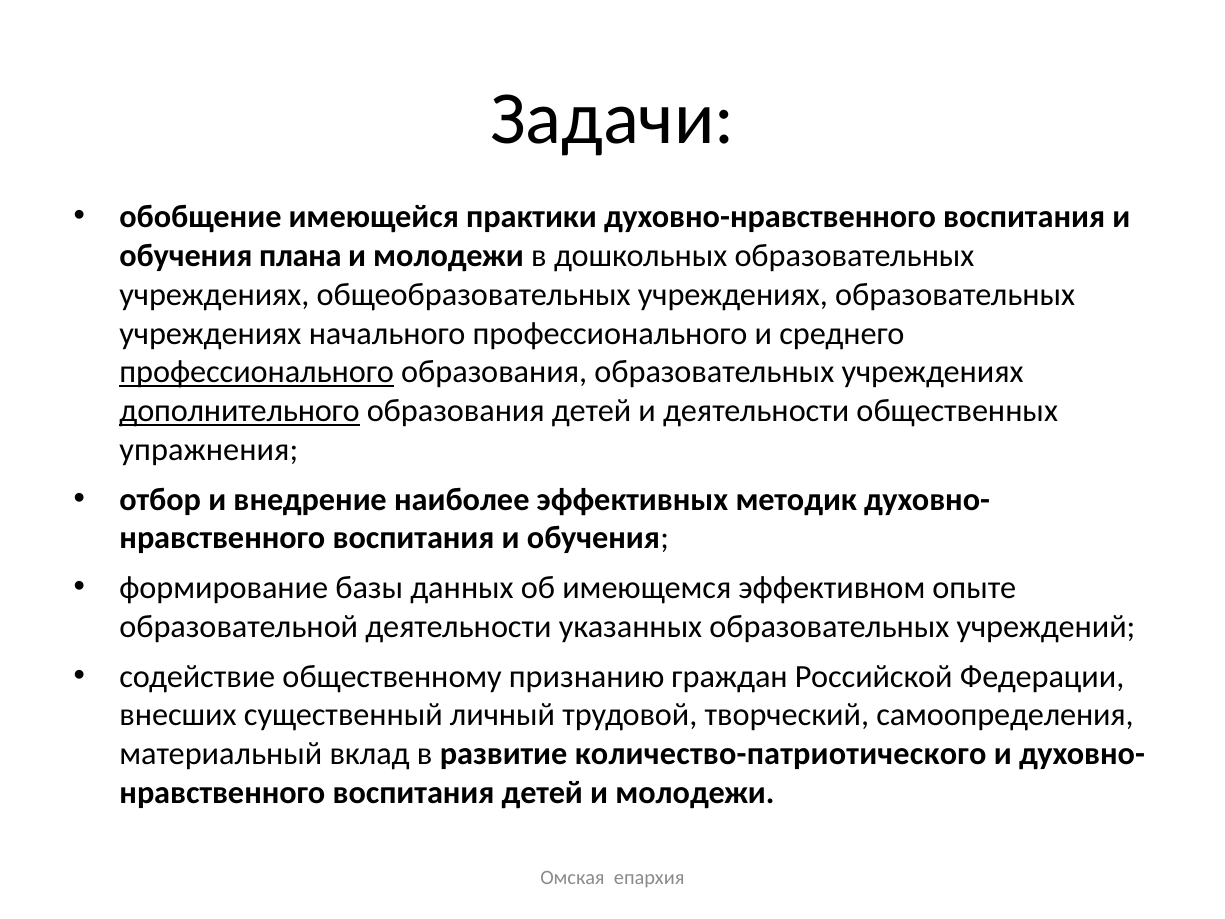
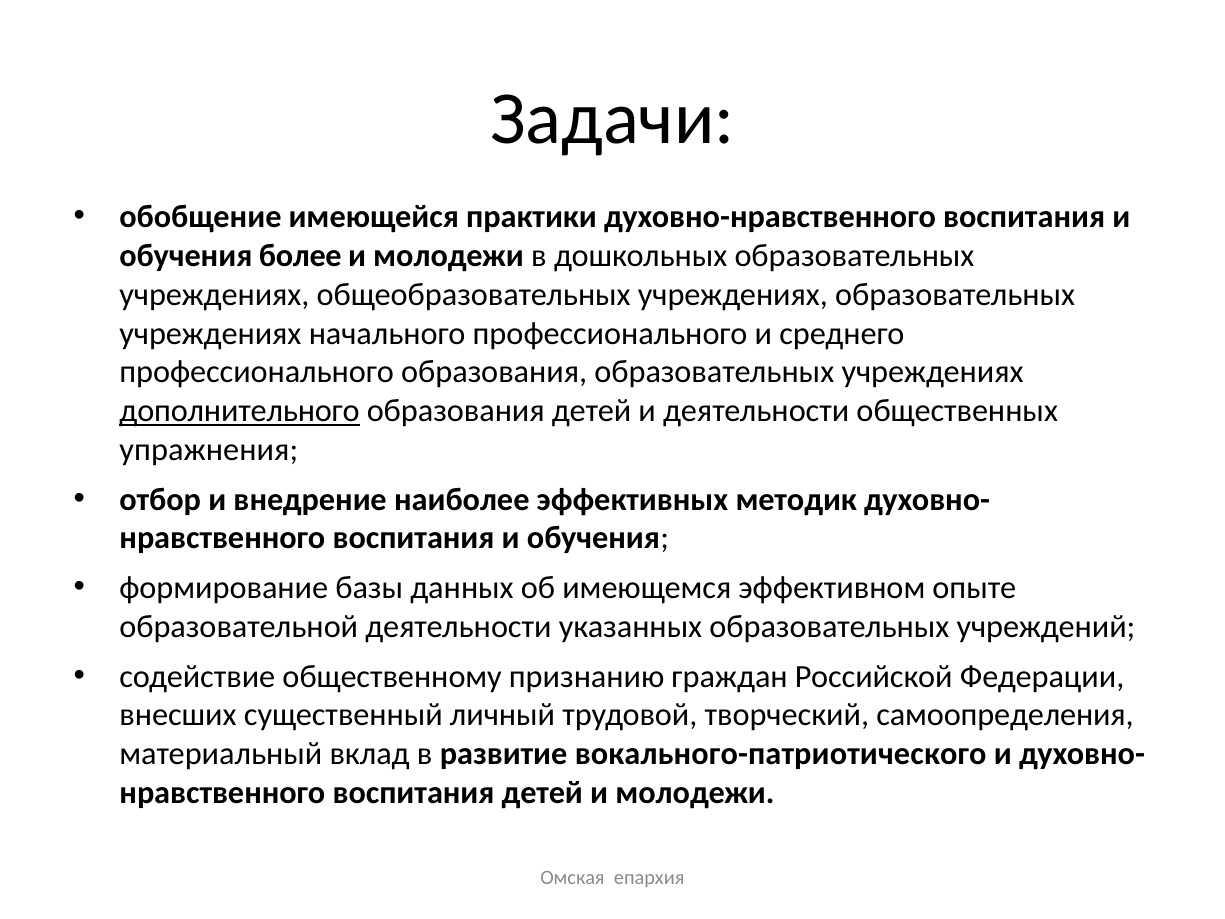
плана: плана -> более
профессионального at (257, 372) underline: present -> none
количество-патриотического: количество-патриотического -> вокального-патриотического
